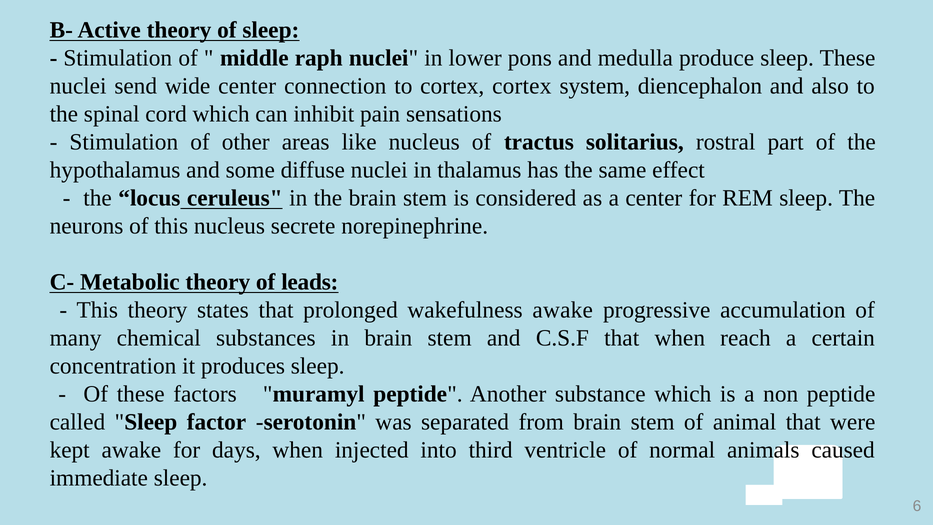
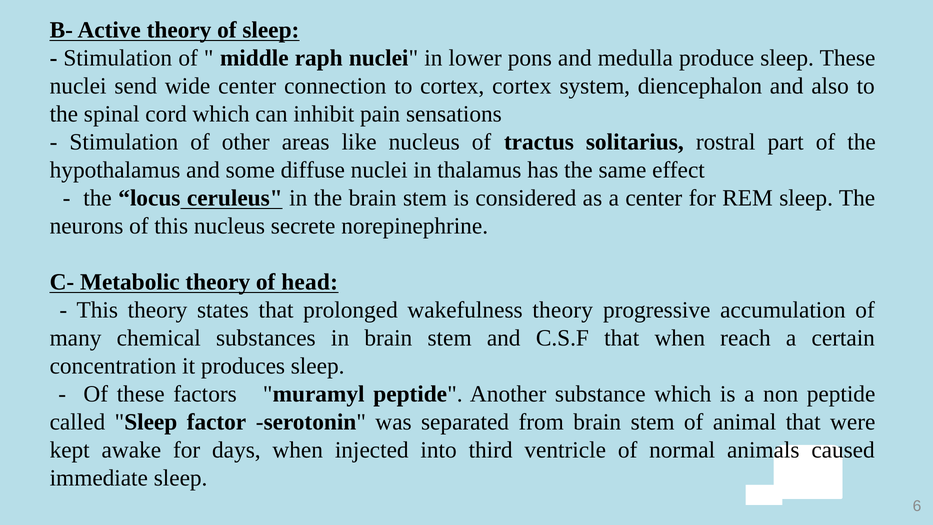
leads: leads -> head
wakefulness awake: awake -> theory
